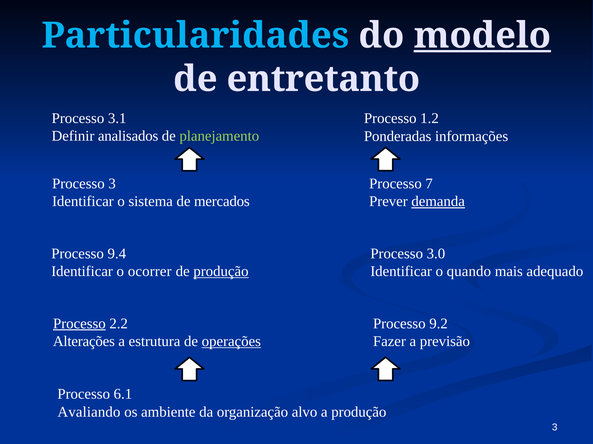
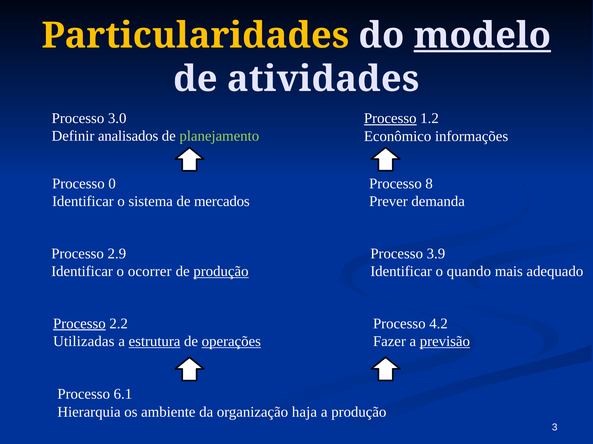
Particularidades colour: light blue -> yellow
entretanto: entretanto -> atividades
3.1: 3.1 -> 3.0
Processo at (390, 119) underline: none -> present
Ponderadas: Ponderadas -> Econômico
Processo 3: 3 -> 0
7: 7 -> 8
demanda underline: present -> none
9.4: 9.4 -> 2.9
3.0: 3.0 -> 3.9
9.2: 9.2 -> 4.2
Alterações: Alterações -> Utilizadas
estrutura underline: none -> present
previsão underline: none -> present
Avaliando: Avaliando -> Hierarquia
alvo: alvo -> haja
